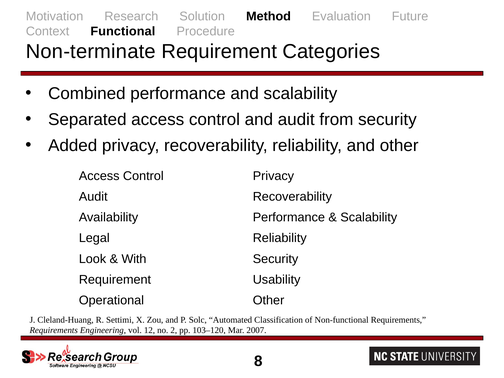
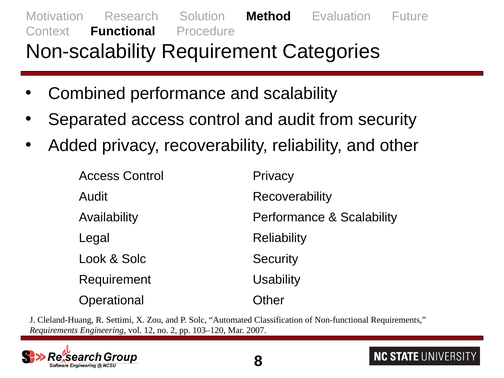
Non-terminate: Non-terminate -> Non-scalability
With at (134, 259): With -> Solc
